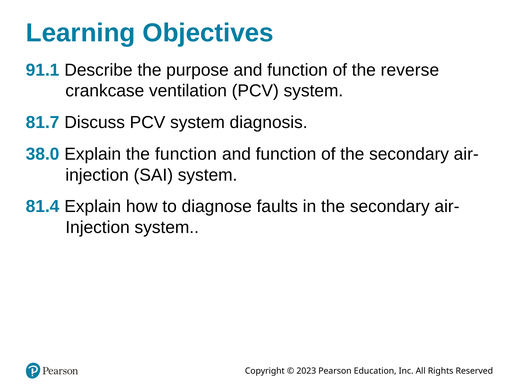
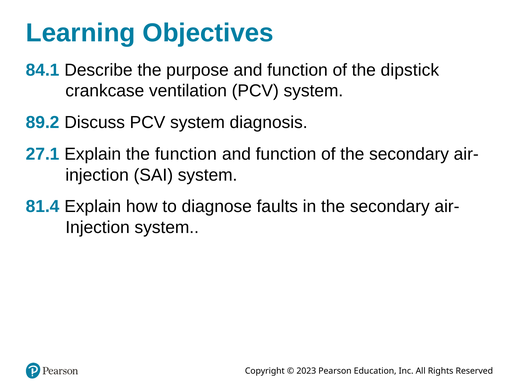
91.1: 91.1 -> 84.1
reverse: reverse -> dipstick
81.7: 81.7 -> 89.2
38.0: 38.0 -> 27.1
